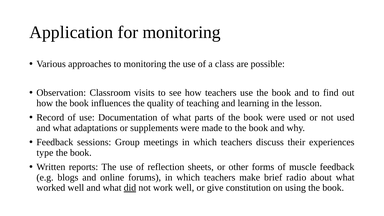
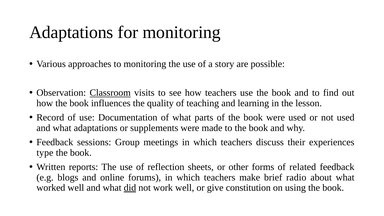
Application at (71, 32): Application -> Adaptations
class: class -> story
Classroom underline: none -> present
muscle: muscle -> related
